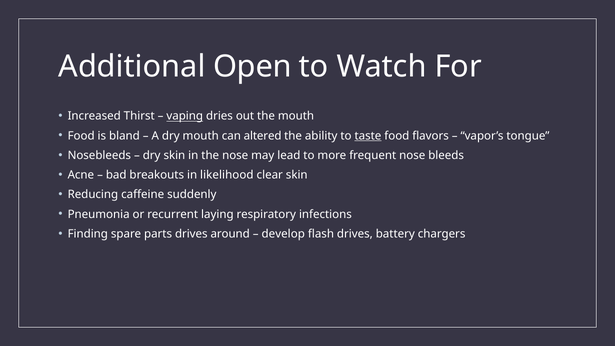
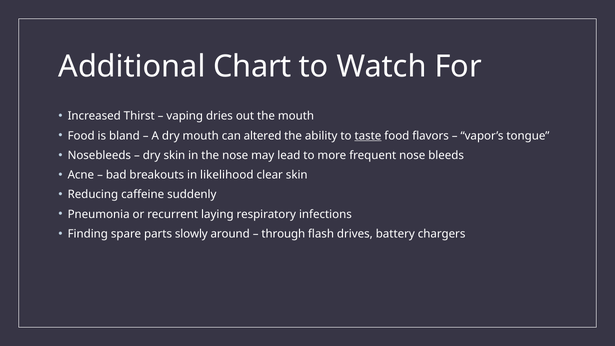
Open: Open -> Chart
vaping underline: present -> none
parts drives: drives -> slowly
develop: develop -> through
